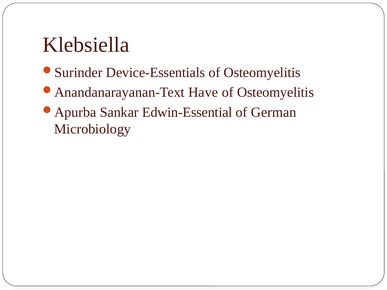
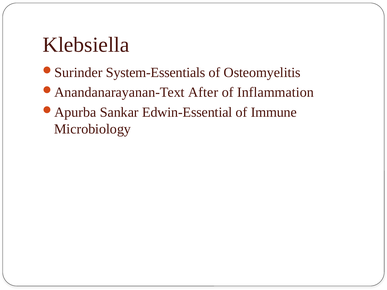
Device-Essentials: Device-Essentials -> System-Essentials
Have: Have -> After
Osteomyelitis at (276, 92): Osteomyelitis -> Inflammation
German: German -> Immune
